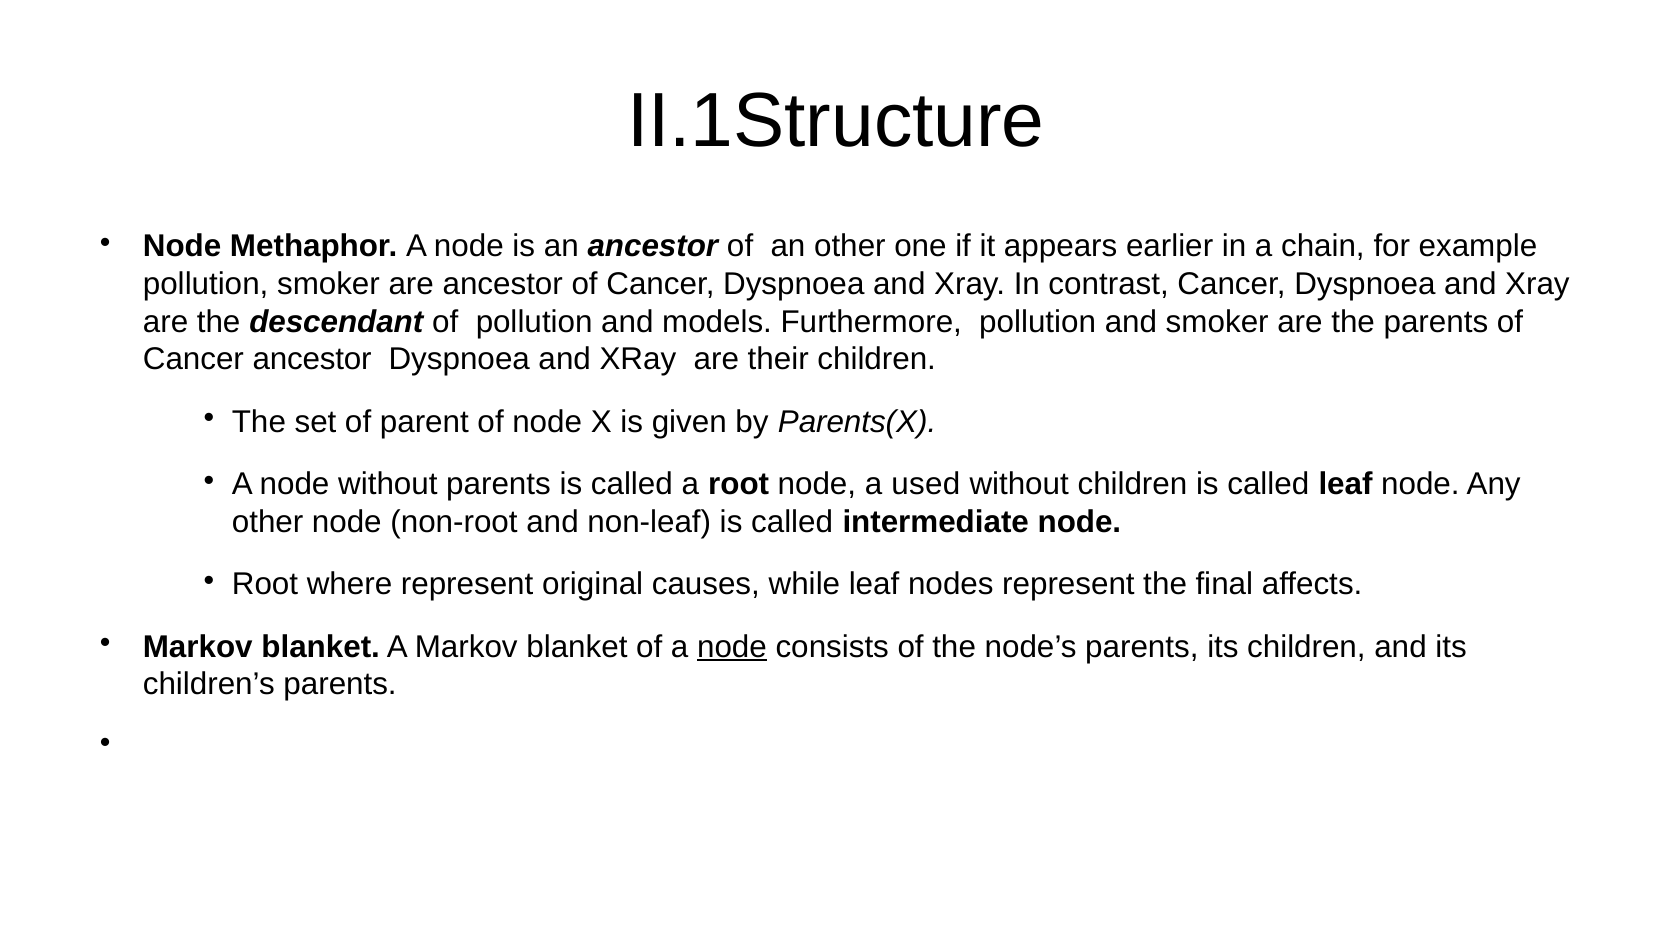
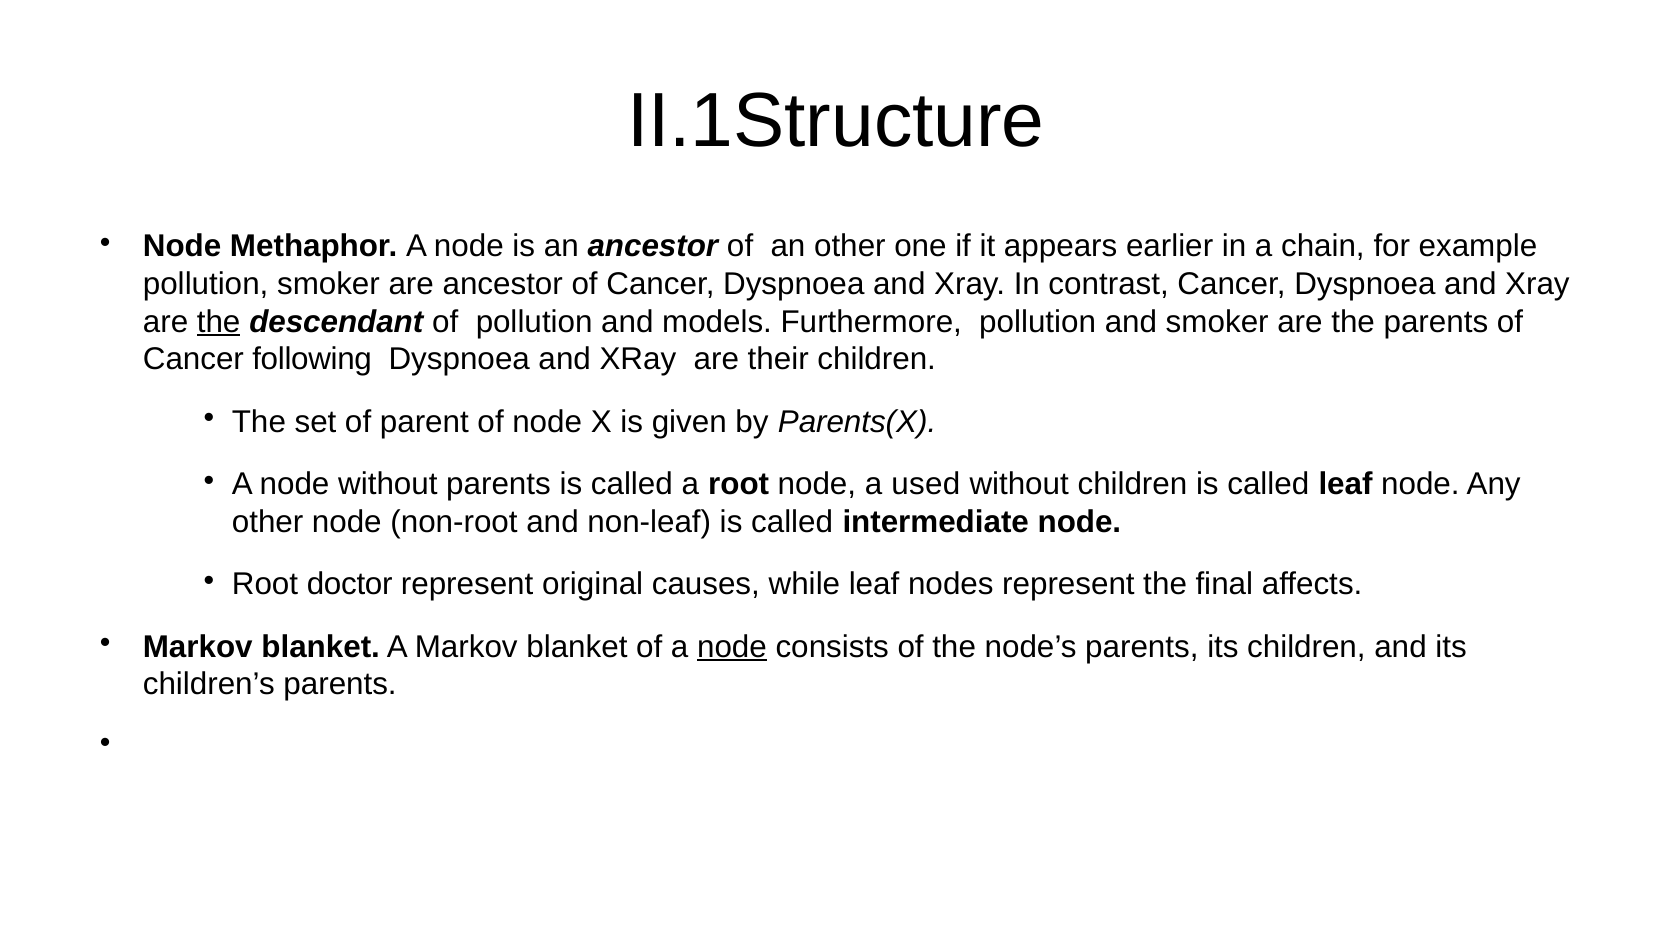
the at (219, 322) underline: none -> present
Cancer ancestor: ancestor -> following
where: where -> doctor
